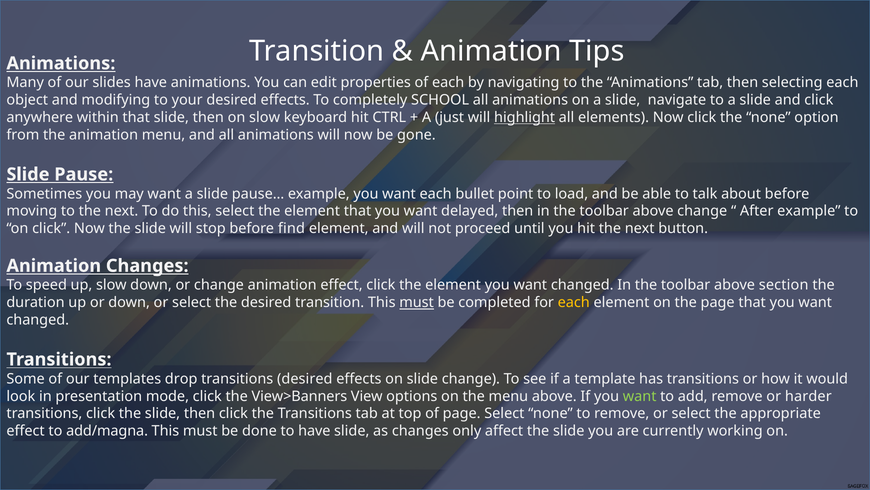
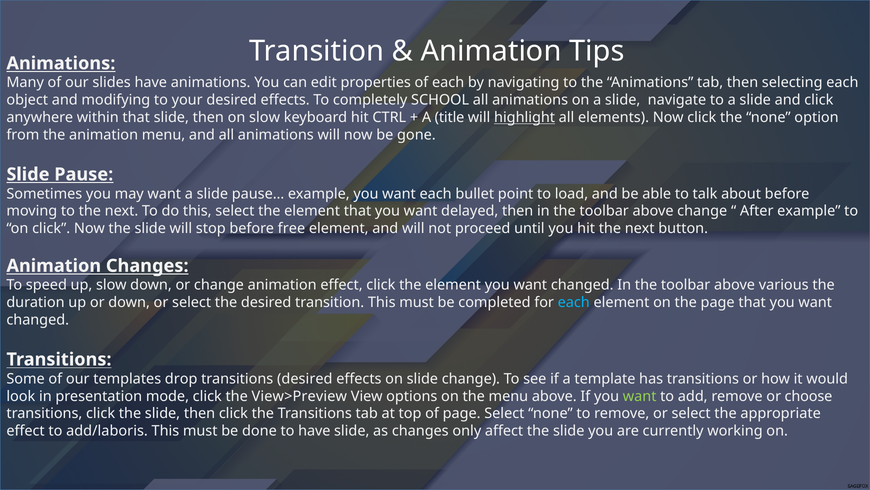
just: just -> title
find: find -> free
section: section -> various
must at (417, 302) underline: present -> none
each at (574, 302) colour: yellow -> light blue
View>Banners: View>Banners -> View>Preview
harder: harder -> choose
add/magna: add/magna -> add/laboris
